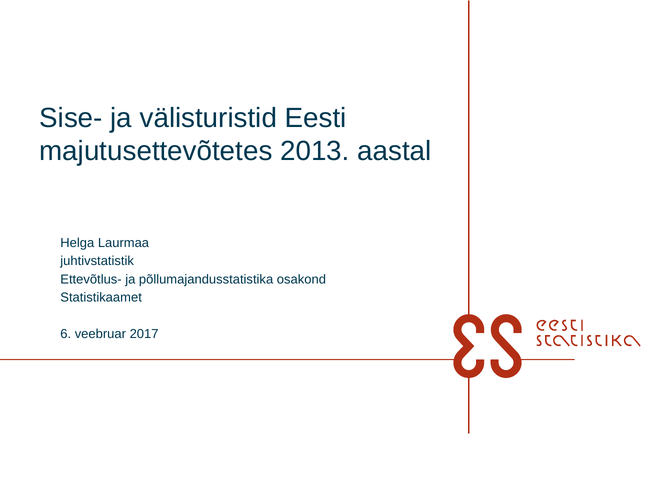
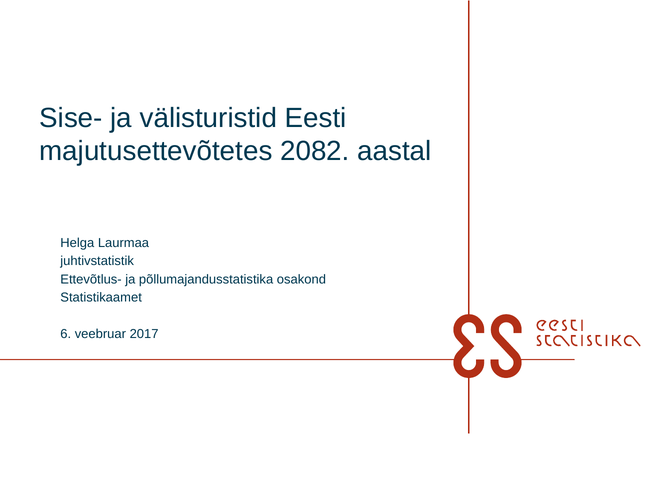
2013: 2013 -> 2082
